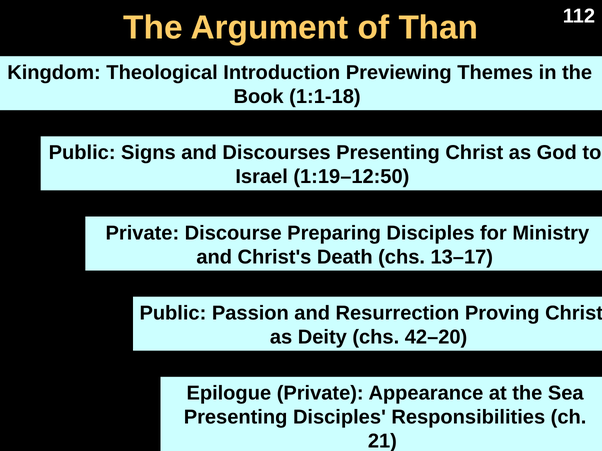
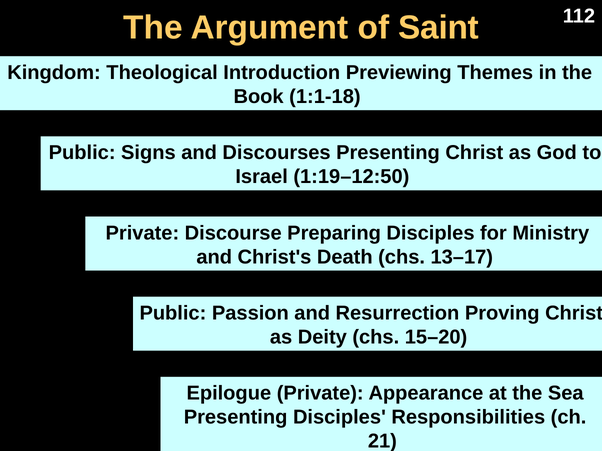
Than: Than -> Saint
42–20: 42–20 -> 15–20
